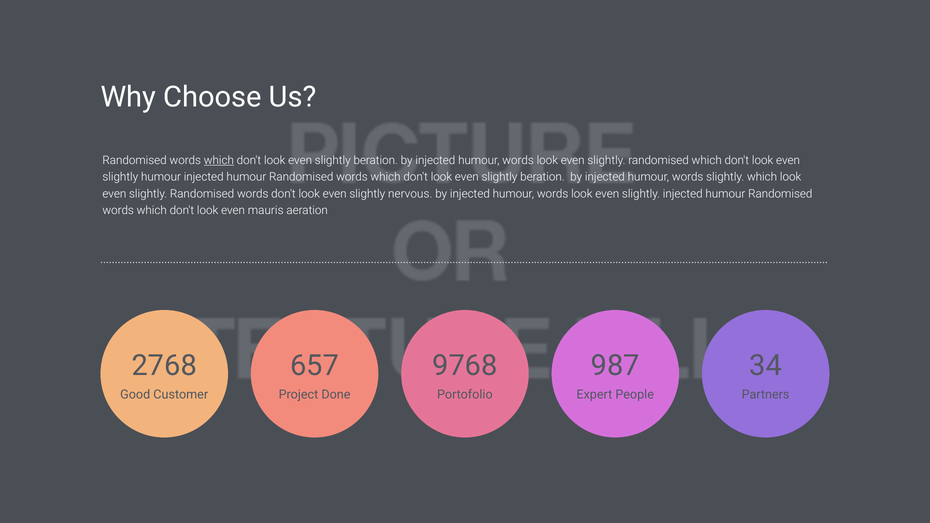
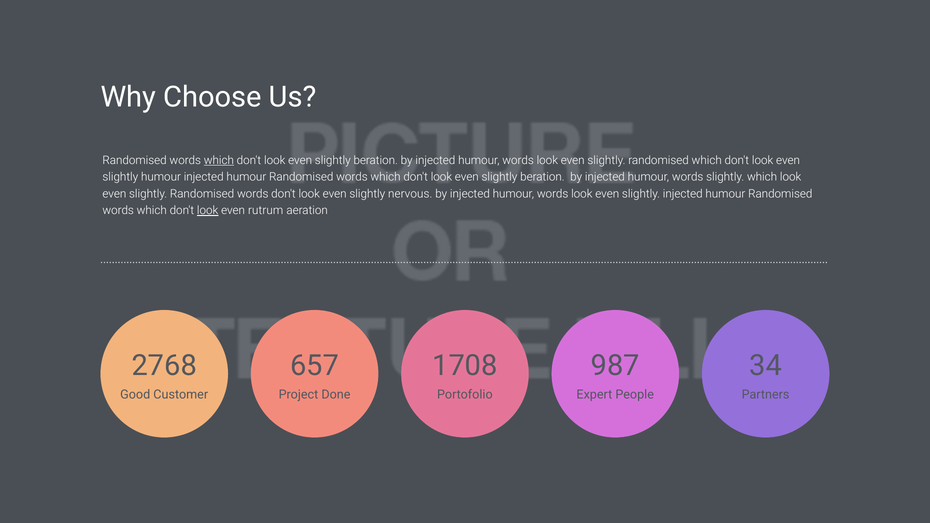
look at (208, 210) underline: none -> present
mauris: mauris -> rutrum
9768: 9768 -> 1708
